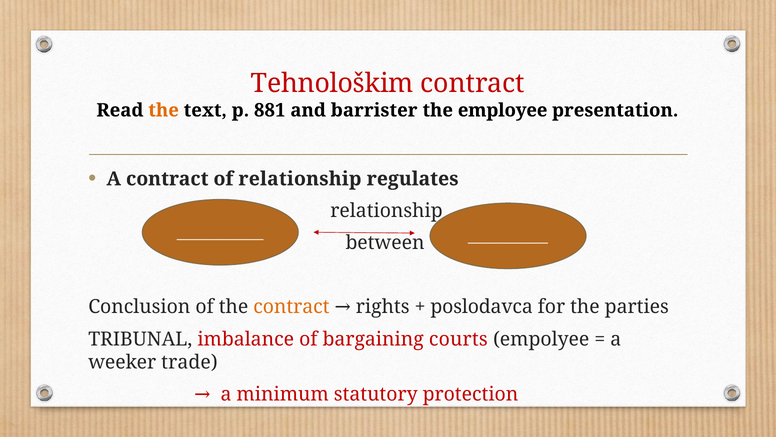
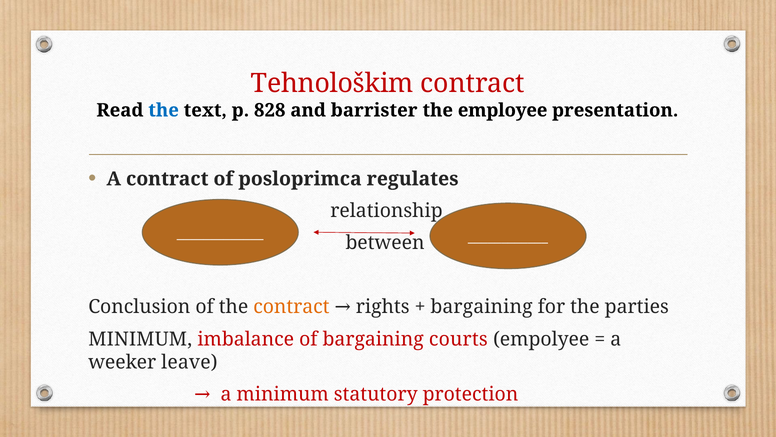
the at (164, 110) colour: orange -> blue
881: 881 -> 828
of relationship: relationship -> posloprimca
poslodavca at (482, 307): poslodavca -> bargaining
TRIBUNAL at (140, 339): TRIBUNAL -> MINIMUM
trade: trade -> leave
